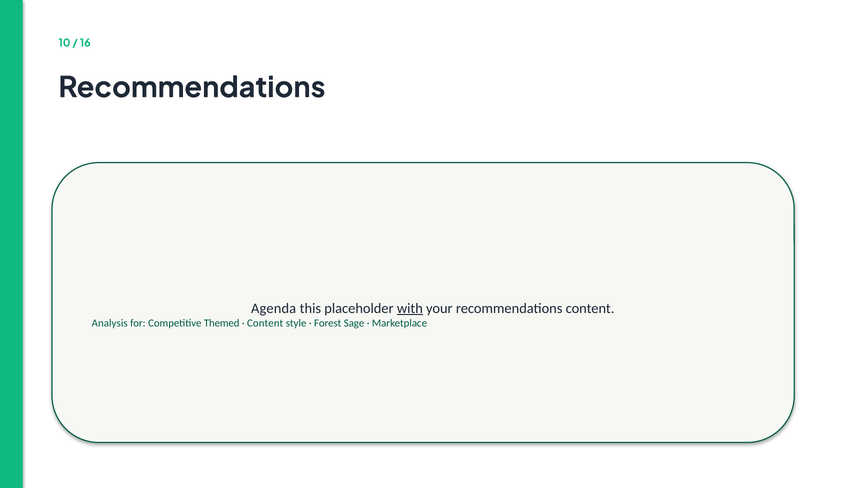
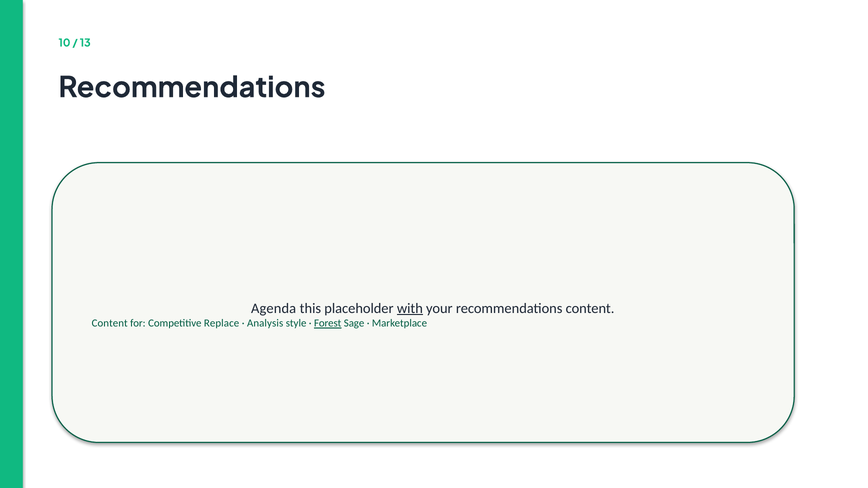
16: 16 -> 13
Analysis at (110, 324): Analysis -> Content
Themed: Themed -> Replace
Content at (265, 324): Content -> Analysis
Forest underline: none -> present
